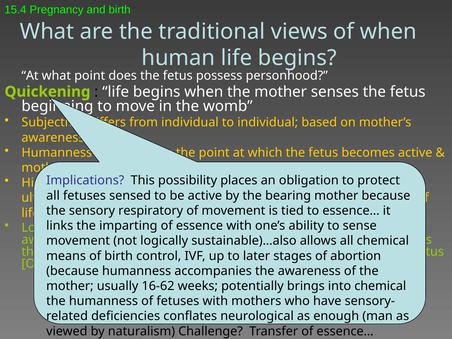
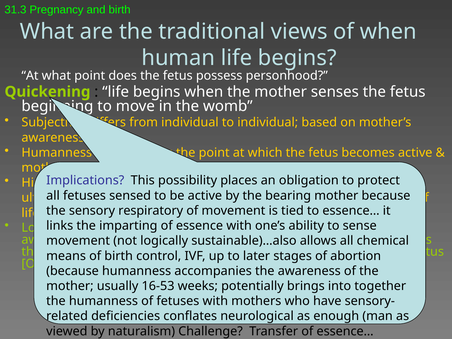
15.4: 15.4 -> 31.3
16-62: 16-62 -> 16-53
into chemical: chemical -> together
